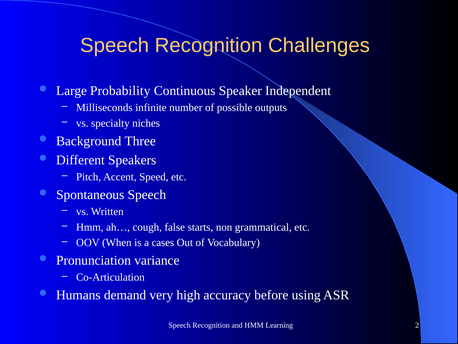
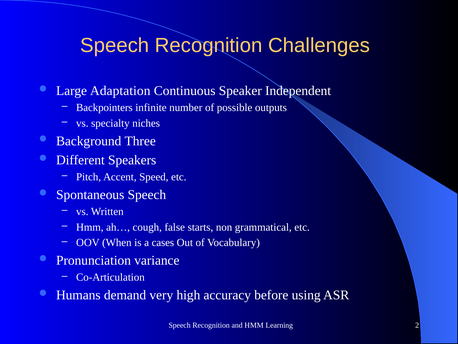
Probability: Probability -> Adaptation
Milliseconds: Milliseconds -> Backpointers
